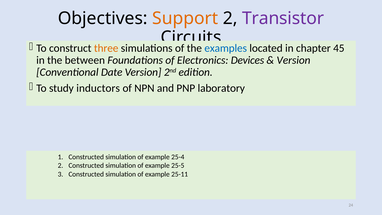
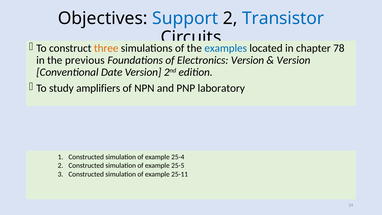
Support colour: orange -> blue
Transistor colour: purple -> blue
45: 45 -> 78
between: between -> previous
Electronics Devices: Devices -> Version
inductors: inductors -> amplifiers
